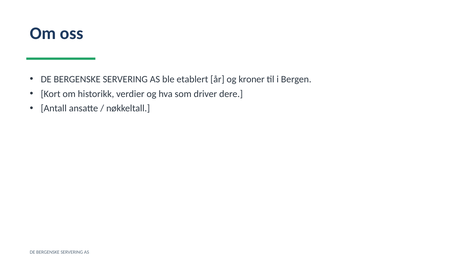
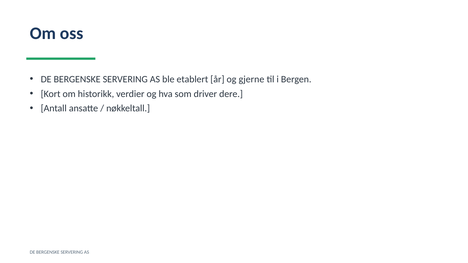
kroner: kroner -> gjerne
